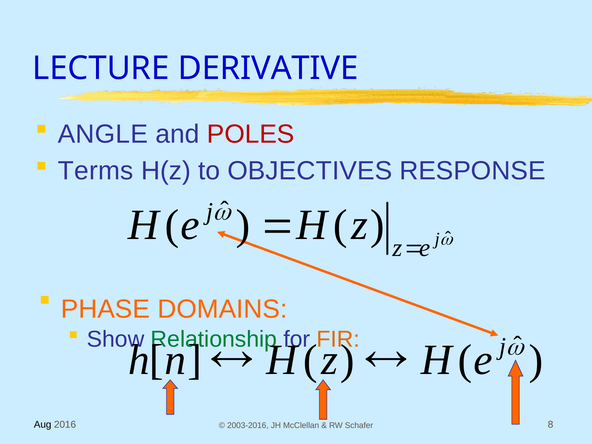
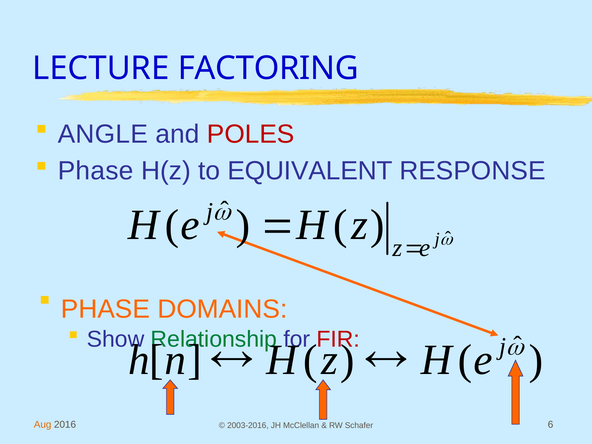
DERIVATIVE: DERIVATIVE -> FACTORING
Terms at (96, 171): Terms -> Phase
OBJECTIVES: OBJECTIVES -> EQUIVALENT
FIR colour: orange -> red
Aug colour: black -> orange
8: 8 -> 6
